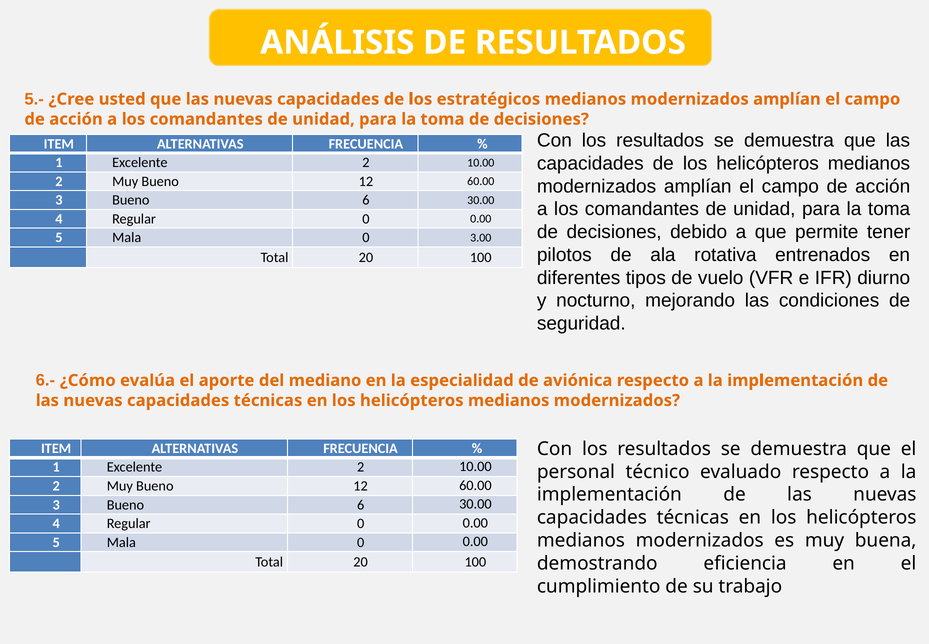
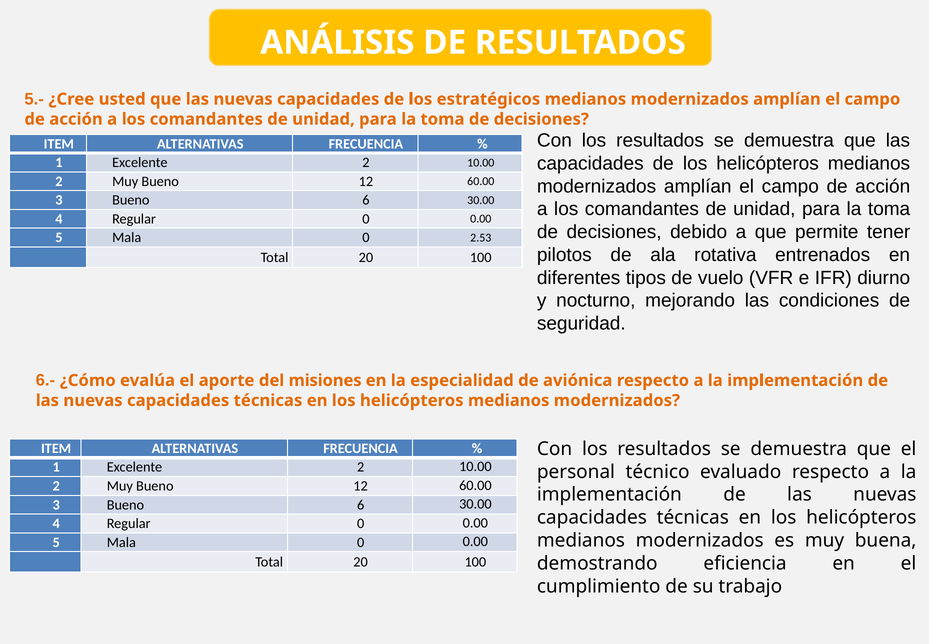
3.00: 3.00 -> 2.53
mediano: mediano -> misiones
